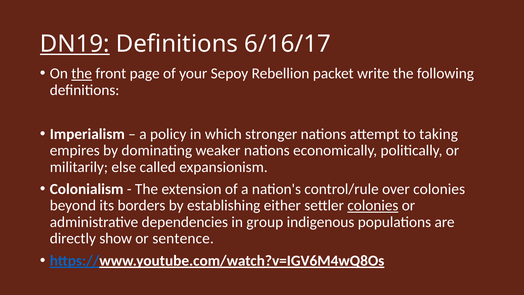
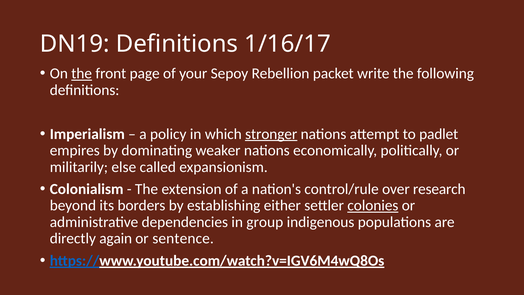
DN19 underline: present -> none
6/16/17: 6/16/17 -> 1/16/17
stronger underline: none -> present
taking: taking -> padlet
over colonies: colonies -> research
show: show -> again
